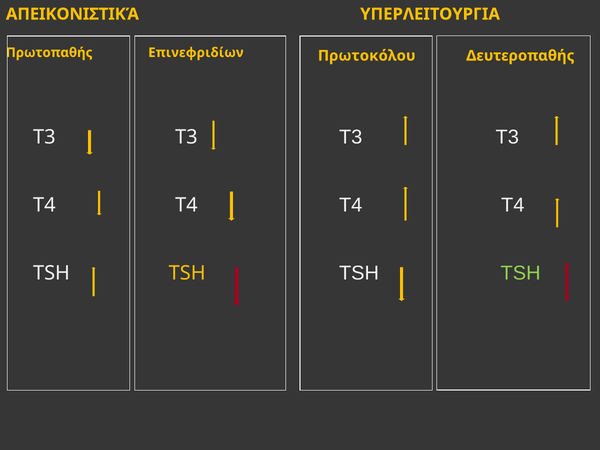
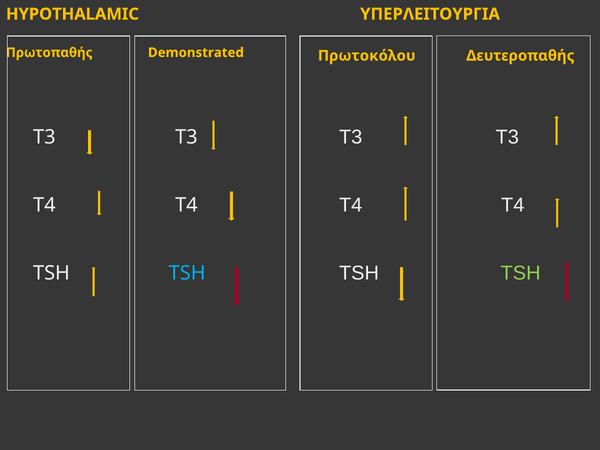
ΑΠΕΙΚΟΝΙΣΤΙΚΆ: ΑΠΕΙΚΟΝΙΣΤΙΚΆ -> HYPOTHALAMIC
Επινεφριδίων: Επινεφριδίων -> Demonstrated
TSH at (187, 273) colour: yellow -> light blue
